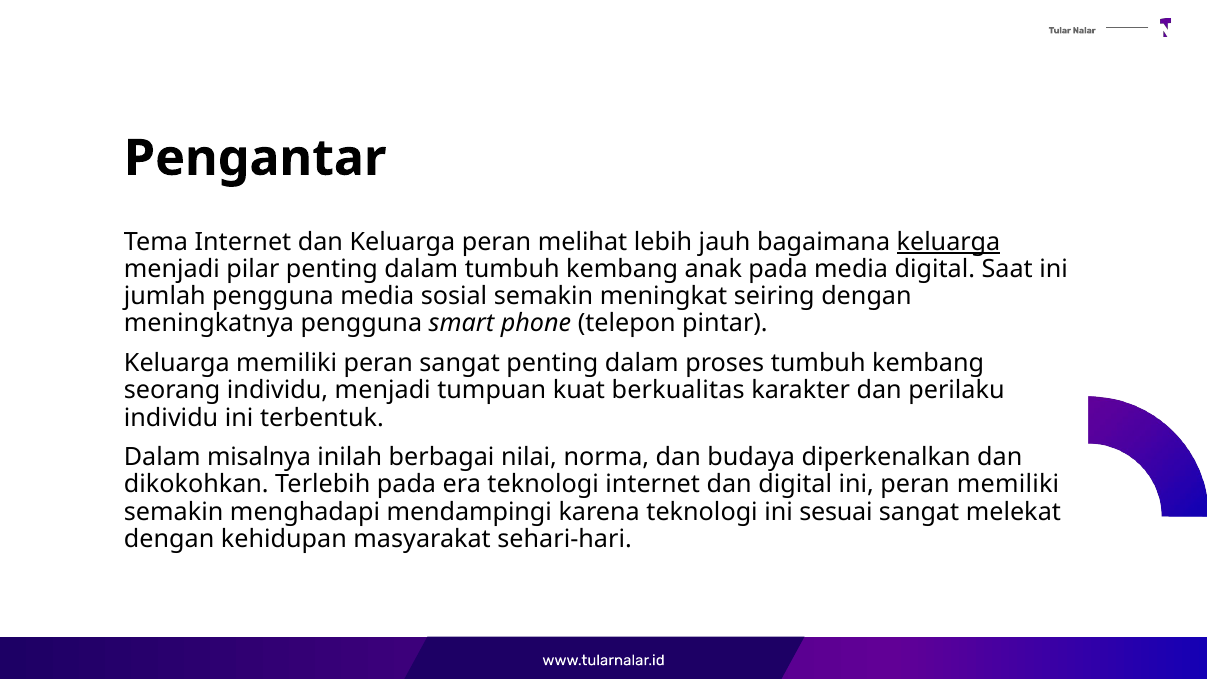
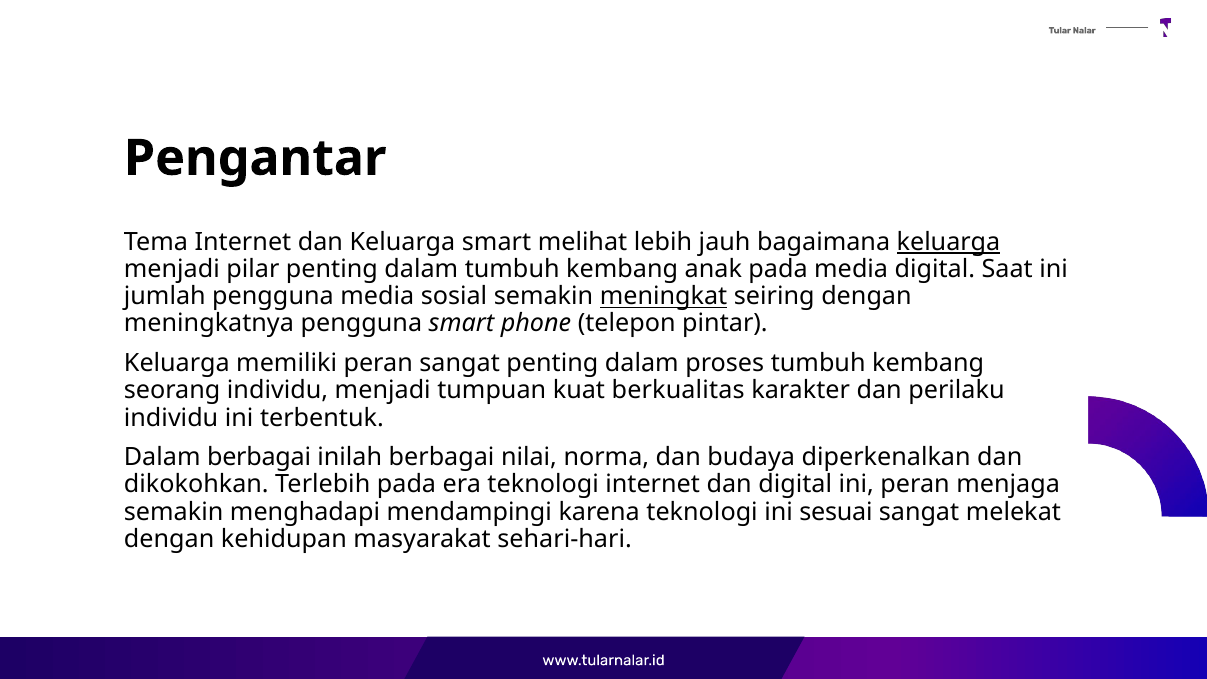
Keluarga peran: peran -> smart
meningkat underline: none -> present
Dalam misalnya: misalnya -> berbagai
peran memiliki: memiliki -> menjaga
